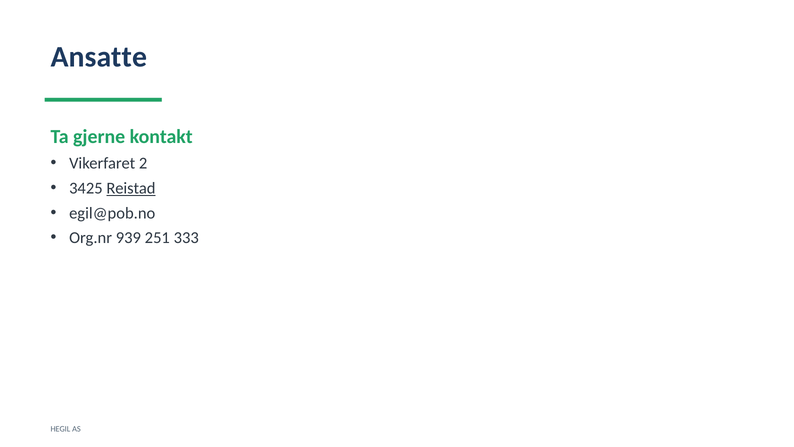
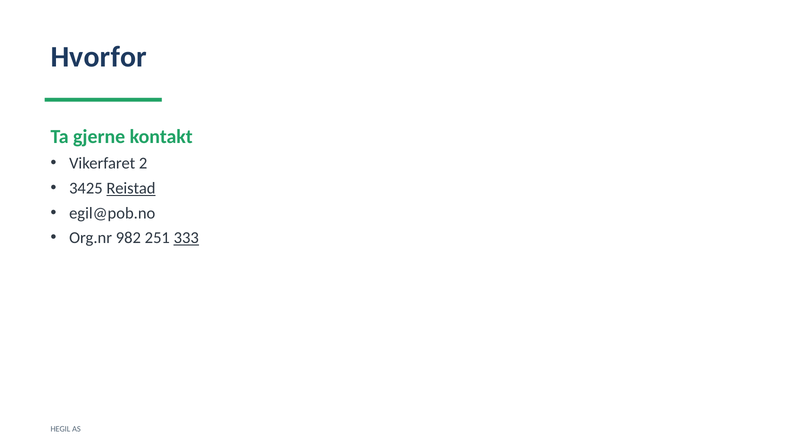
Ansatte: Ansatte -> Hvorfor
939: 939 -> 982
333 underline: none -> present
